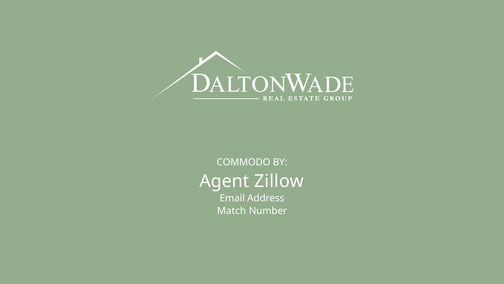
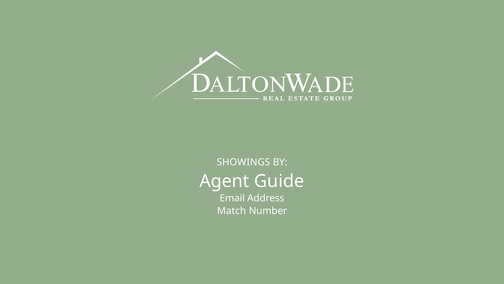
COMMODO: COMMODO -> SHOWINGS
Zillow: Zillow -> Guide
